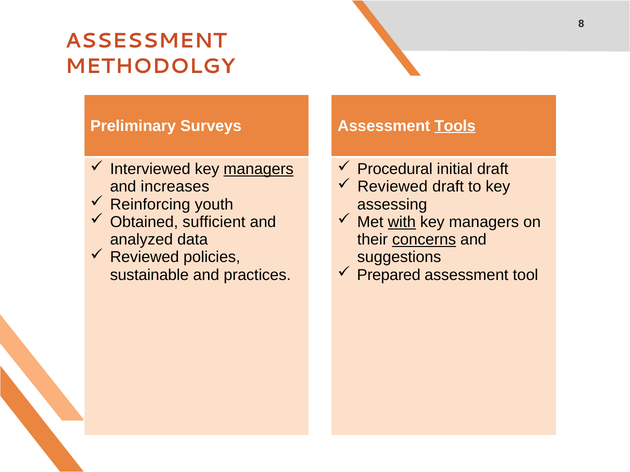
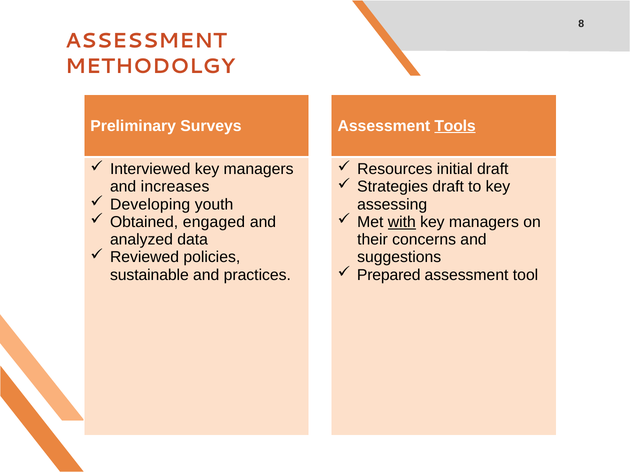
managers at (259, 169) underline: present -> none
Procedural: Procedural -> Resources
Reviewed at (393, 187): Reviewed -> Strategies
Reinforcing: Reinforcing -> Developing
sufficient: sufficient -> engaged
concerns underline: present -> none
